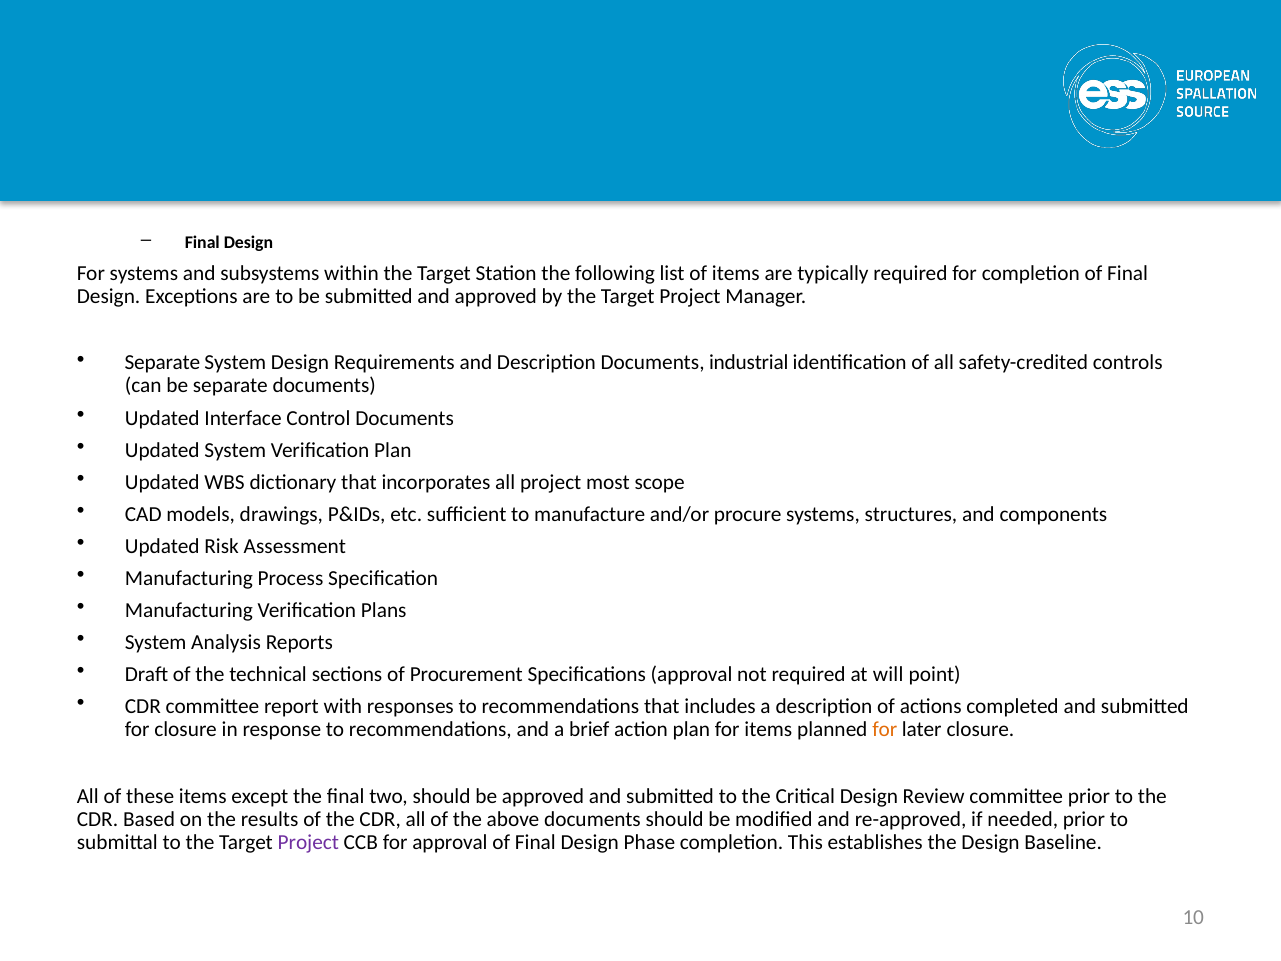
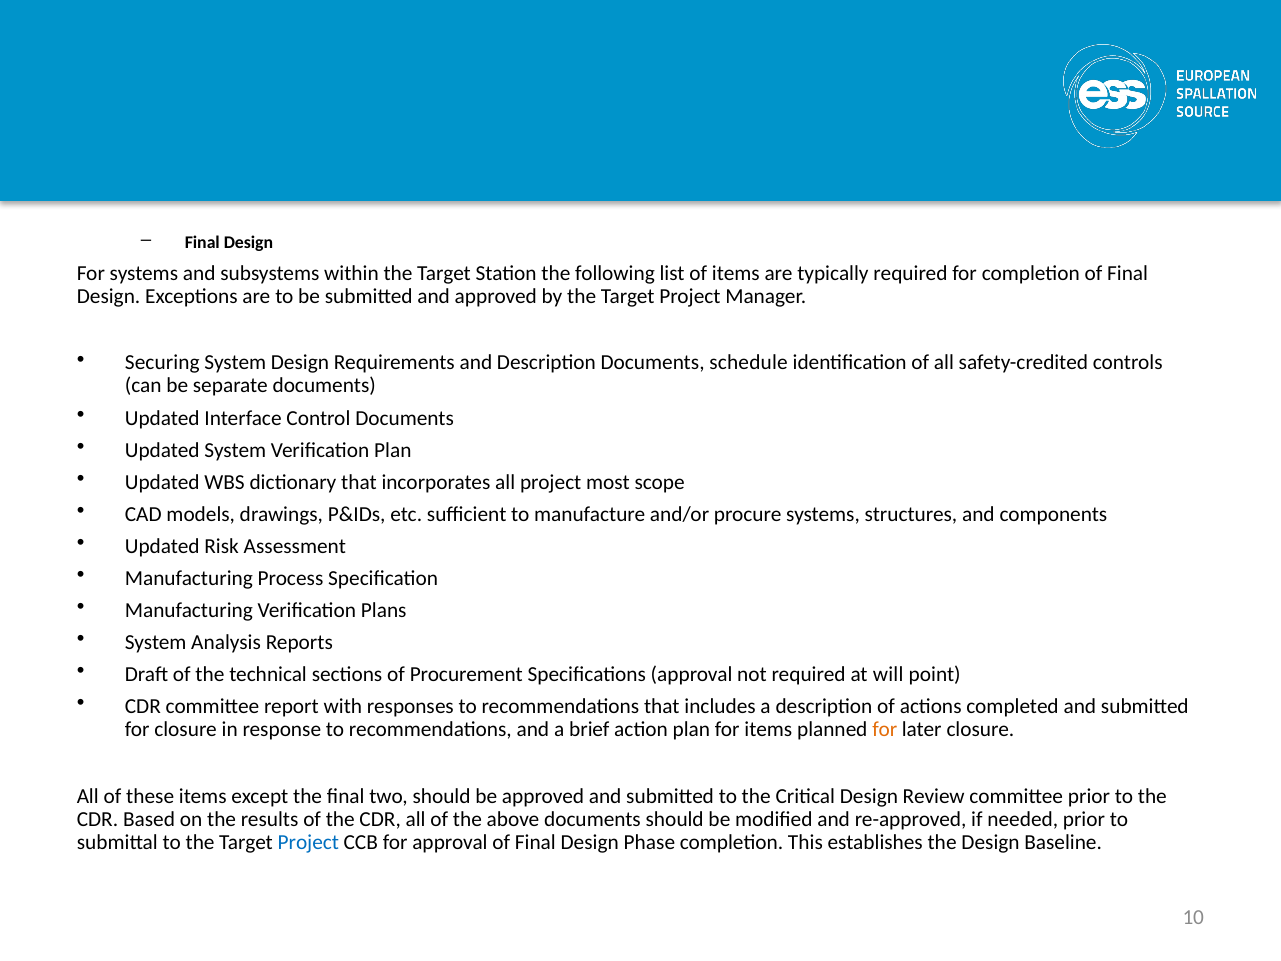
Separate at (162, 363): Separate -> Securing
industrial: industrial -> schedule
Project at (308, 842) colour: purple -> blue
